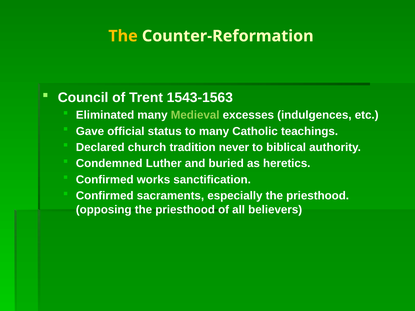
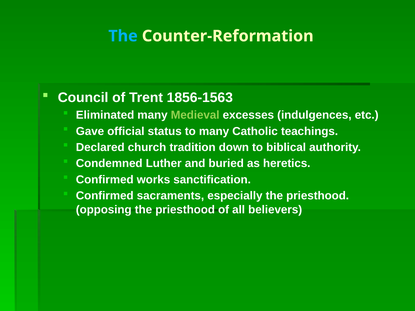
The at (123, 36) colour: yellow -> light blue
1543-1563: 1543-1563 -> 1856-1563
never: never -> down
